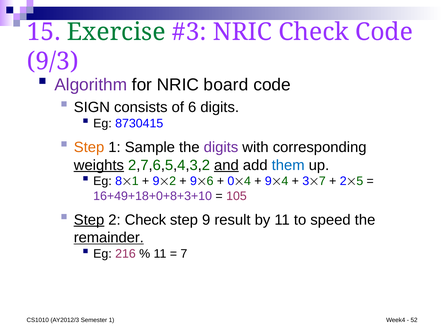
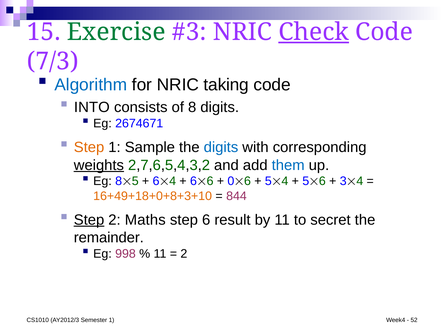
Check at (314, 32) underline: none -> present
9/3: 9/3 -> 7/3
Algorithm colour: purple -> blue
board: board -> taking
SIGN: SIGN -> INTO
of 6: 6 -> 8
8730415: 8730415 -> 2674671
digits at (221, 147) colour: purple -> blue
and underline: present -> none
1 at (135, 181): 1 -> 5
9 at (156, 181): 9 -> 6
2 at (173, 181): 2 -> 4
9 at (193, 181): 9 -> 6
4 at (247, 181): 4 -> 6
9 at (268, 181): 9 -> 5
3 at (306, 181): 3 -> 5
7 at (322, 181): 7 -> 6
2 at (343, 181): 2 -> 3
5 at (360, 181): 5 -> 4
16+49+18+0+8+3+10 colour: purple -> orange
105: 105 -> 844
2 Check: Check -> Maths
step 9: 9 -> 6
speed: speed -> secret
remainder underline: present -> none
216: 216 -> 998
7 at (184, 254): 7 -> 2
